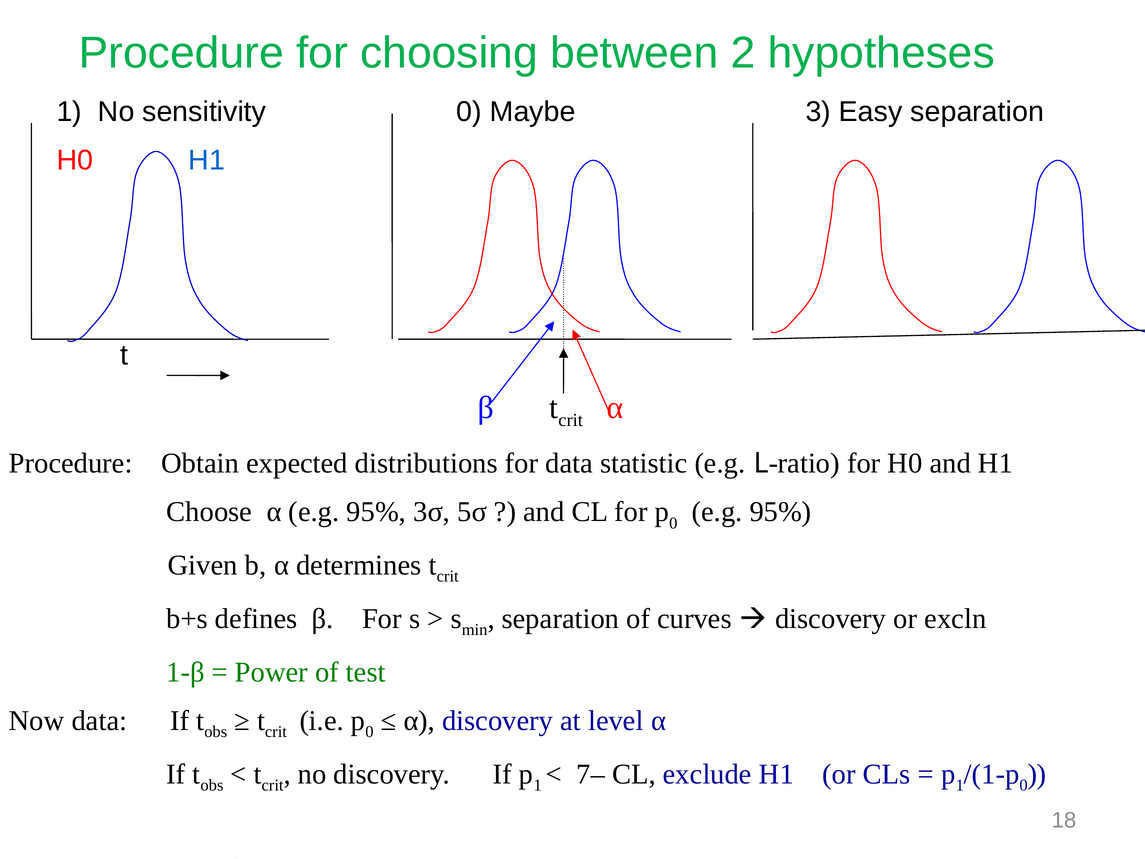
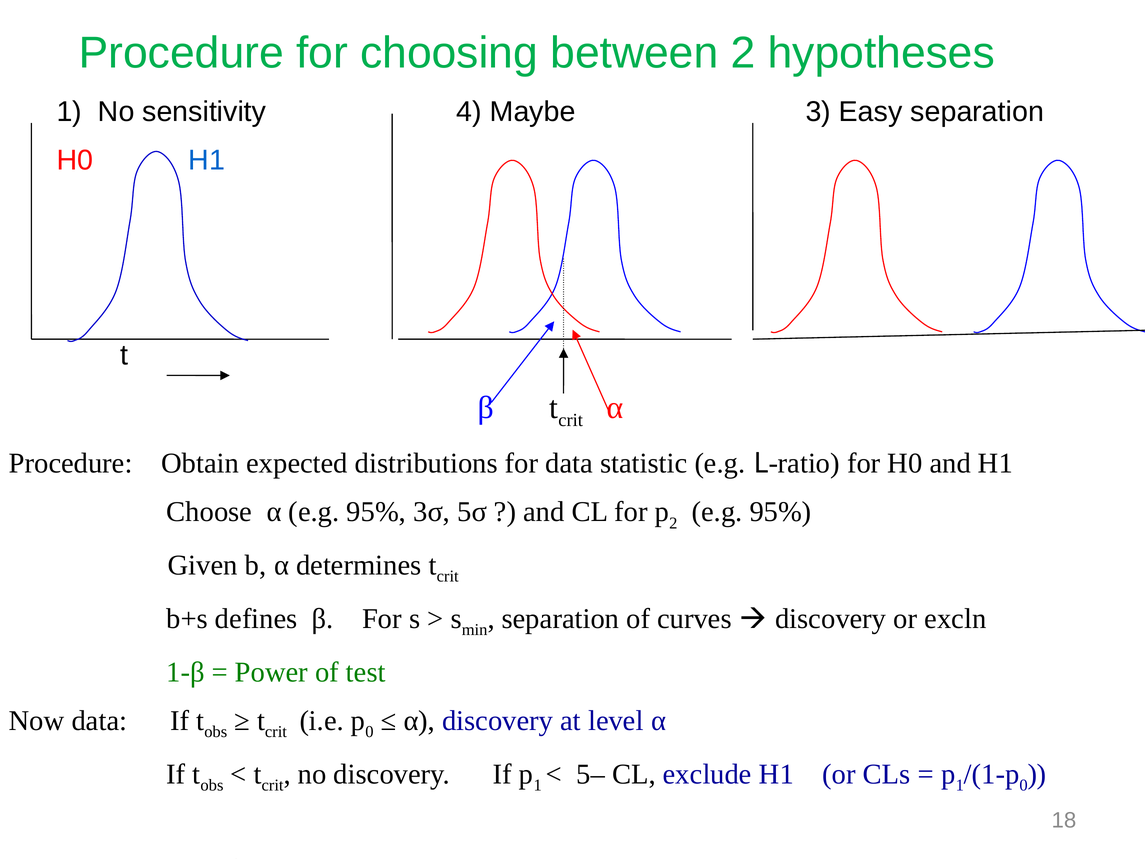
sensitivity 0: 0 -> 4
0 at (673, 523): 0 -> 2
7–: 7– -> 5–
